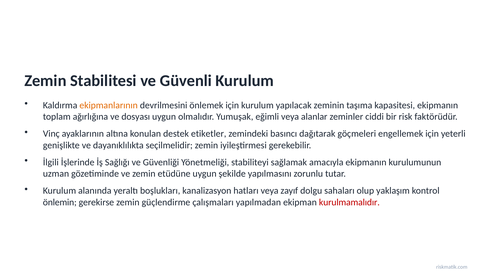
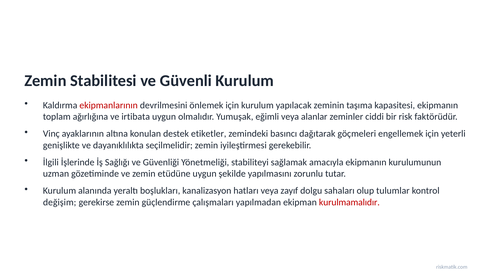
ekipmanlarının colour: orange -> red
dosyası: dosyası -> irtibata
yaklaşım: yaklaşım -> tulumlar
önlemin: önlemin -> değişim
